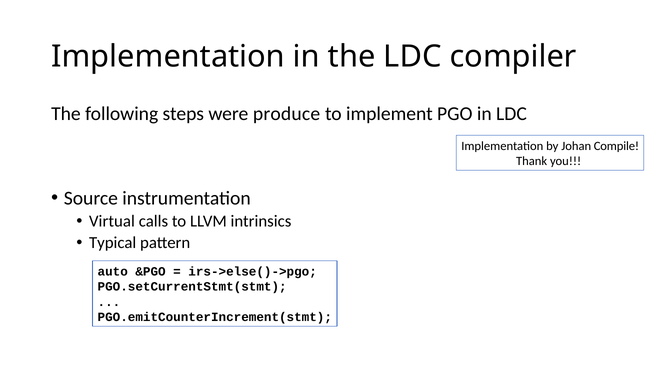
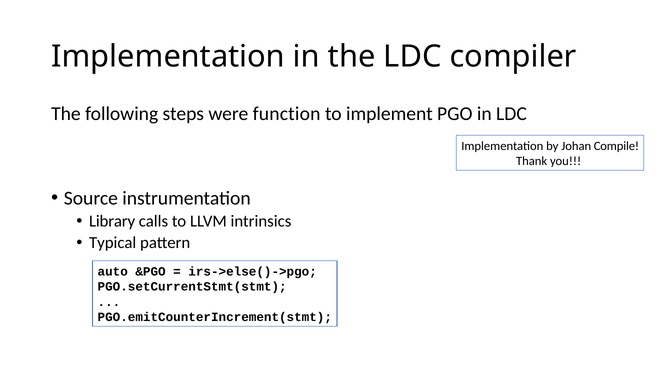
produce: produce -> function
Virtual: Virtual -> Library
